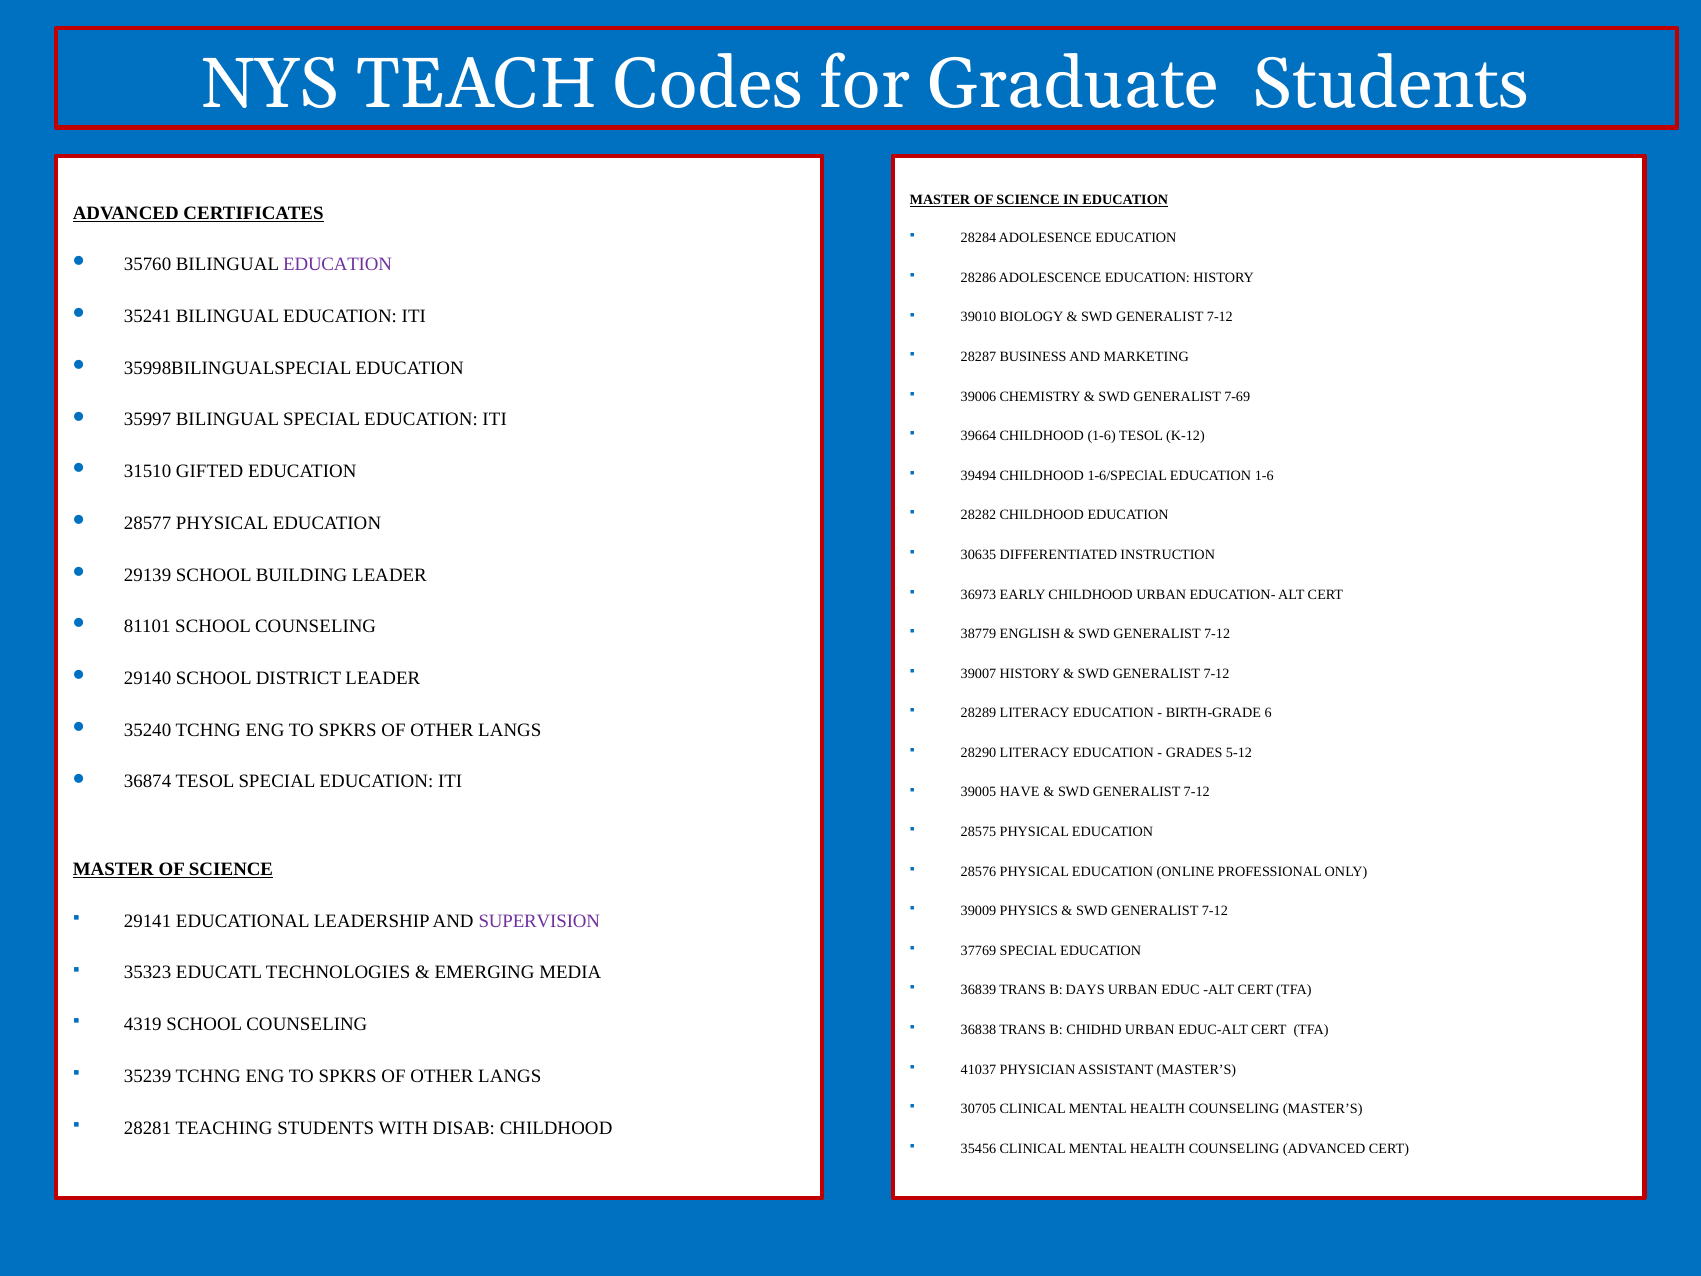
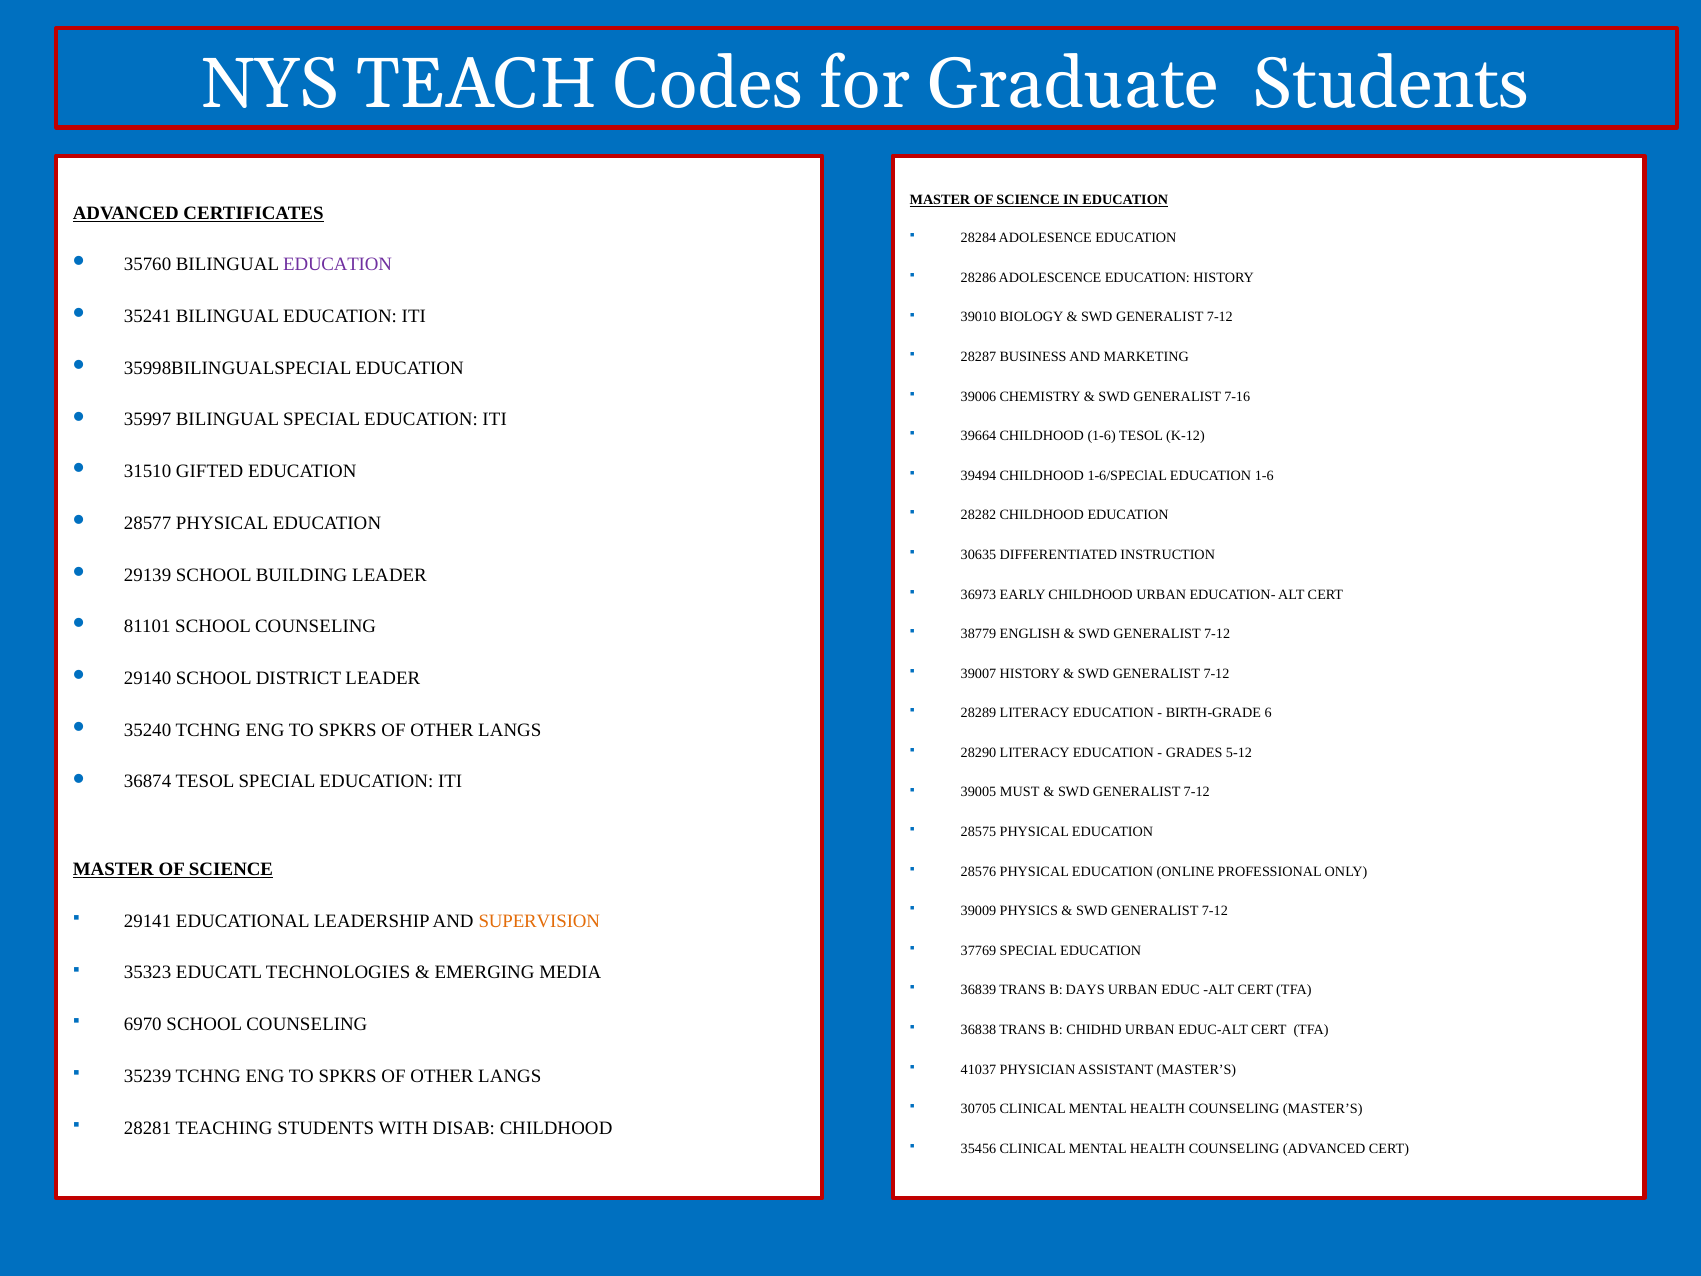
7-69: 7-69 -> 7-16
HAVE: HAVE -> MUST
SUPERVISION colour: purple -> orange
4319: 4319 -> 6970
